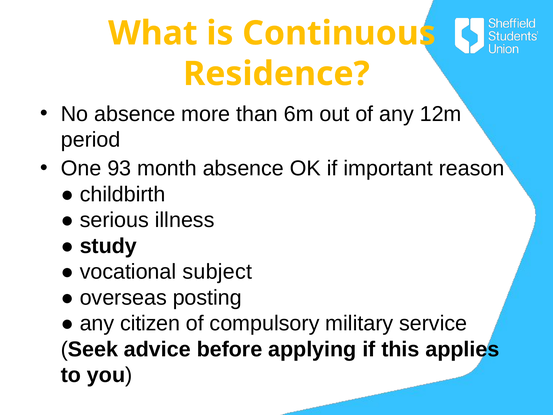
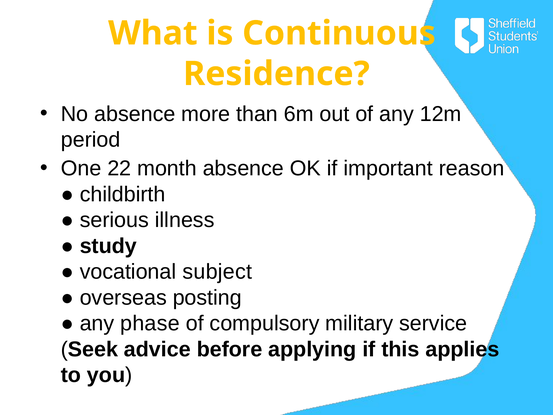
93: 93 -> 22
citizen: citizen -> phase
